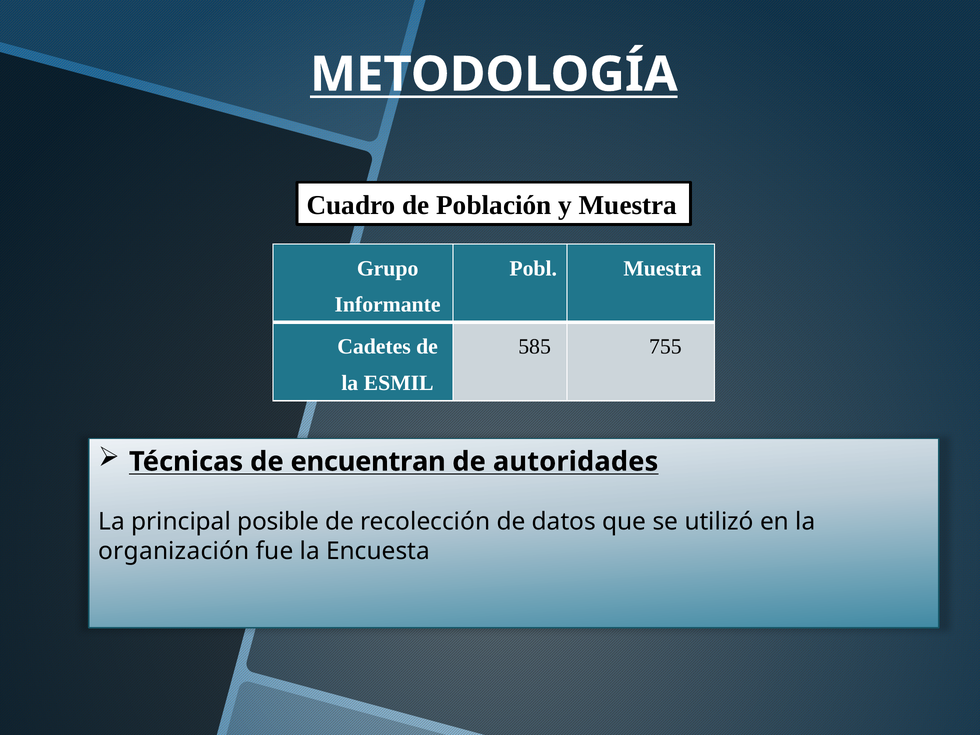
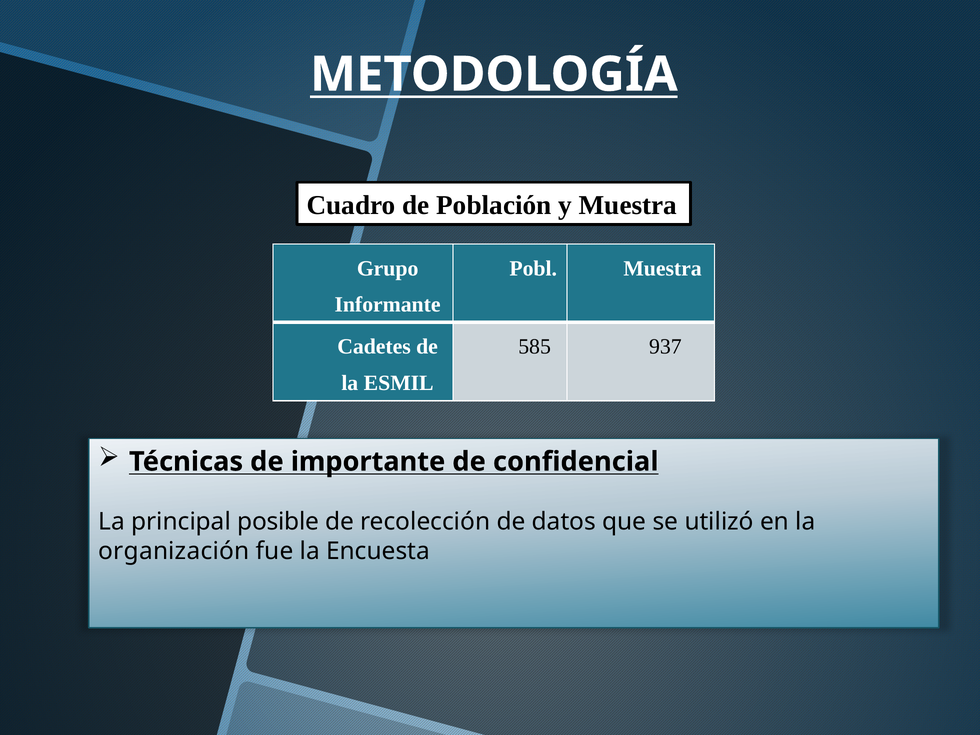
755: 755 -> 937
encuentran: encuentran -> importante
autoridades: autoridades -> confidencial
